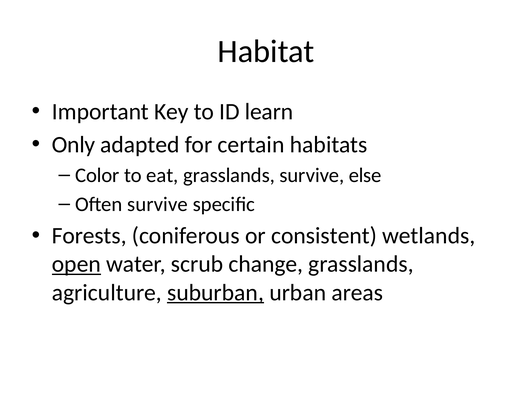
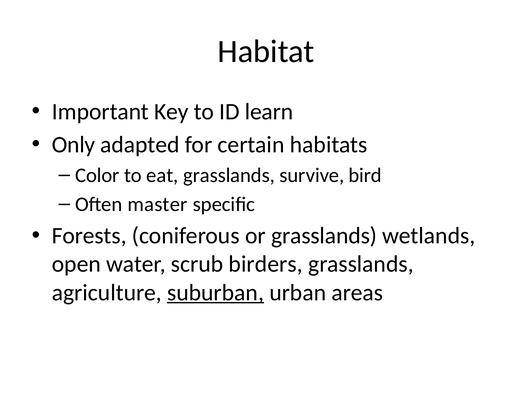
else: else -> bird
Often survive: survive -> master
or consistent: consistent -> grasslands
open underline: present -> none
change: change -> birders
